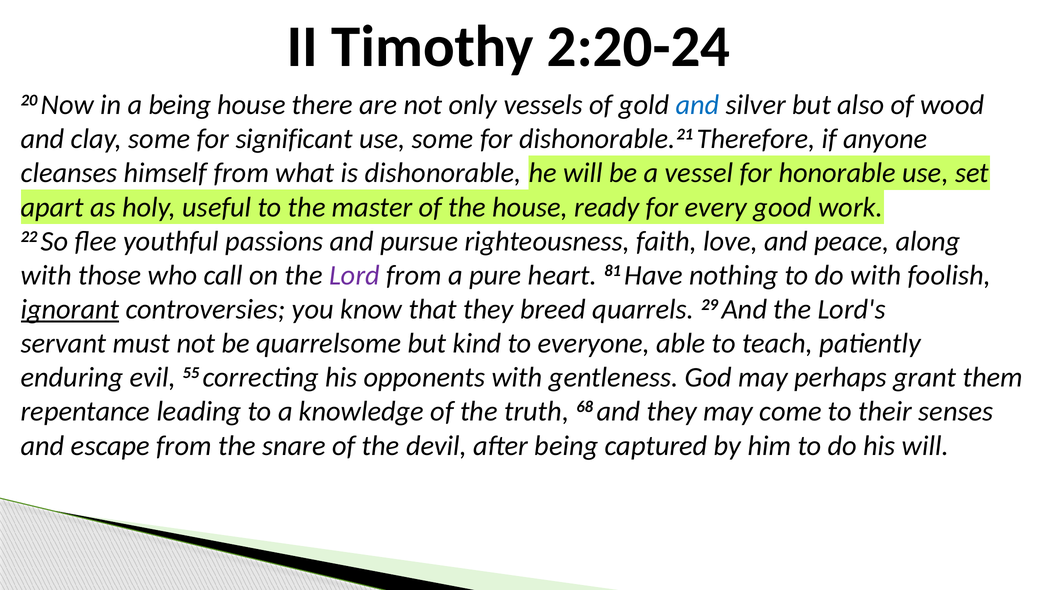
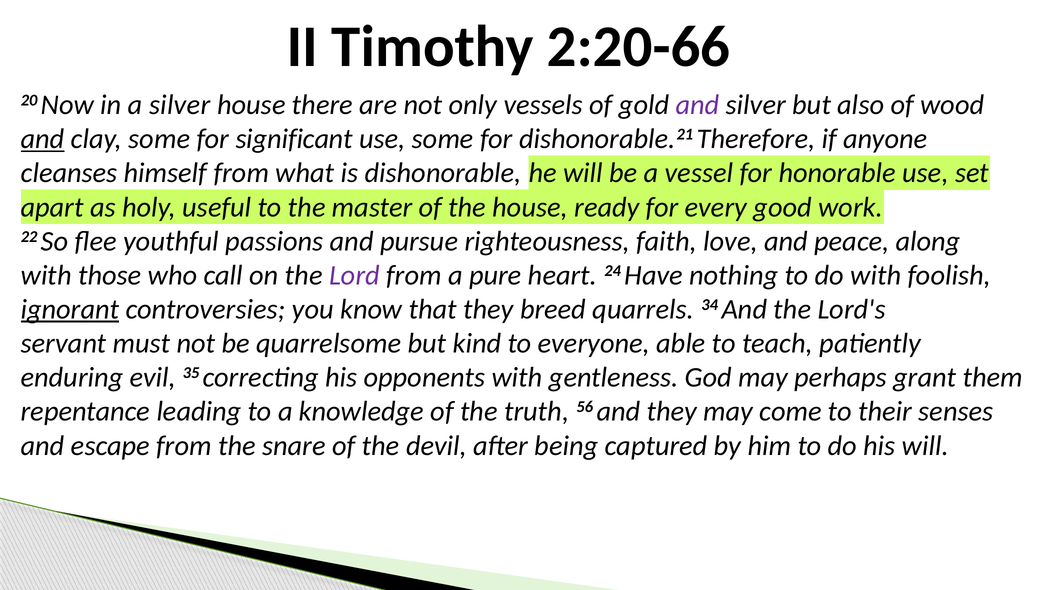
2:20-24: 2:20-24 -> 2:20-66
a being: being -> silver
and at (698, 105) colour: blue -> purple
and at (43, 139) underline: none -> present
81: 81 -> 24
29: 29 -> 34
55: 55 -> 35
68: 68 -> 56
